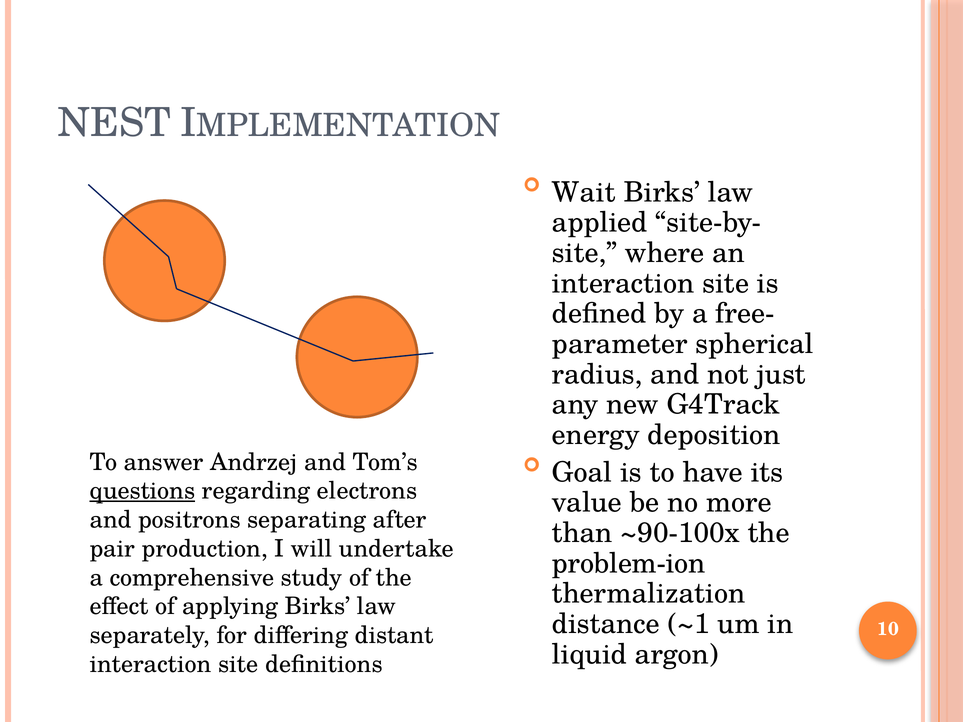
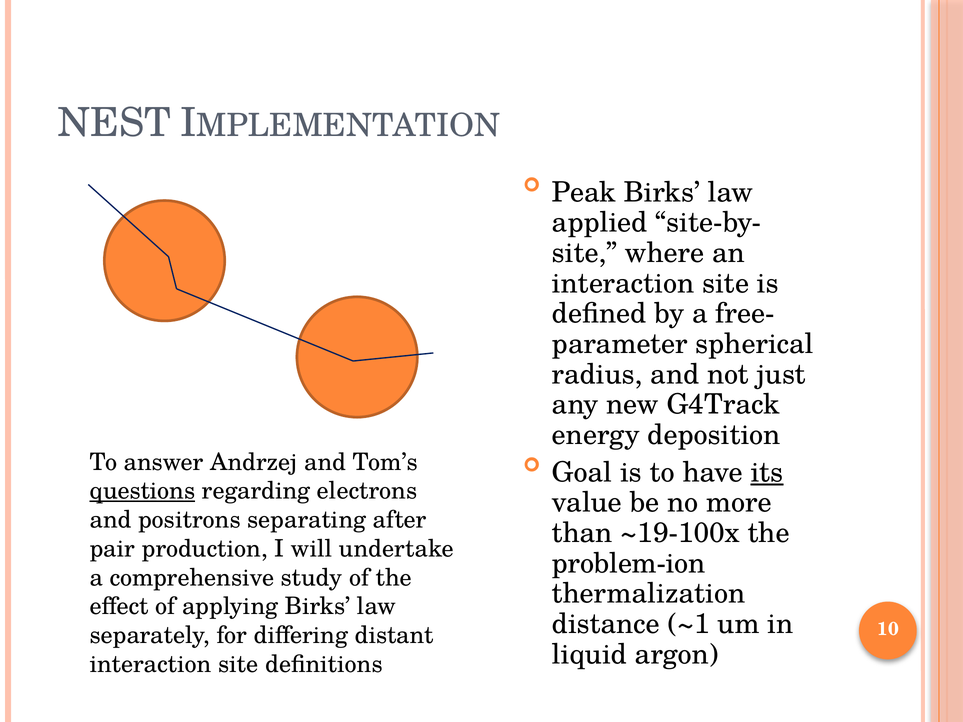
Wait: Wait -> Peak
its underline: none -> present
~90-100x: ~90-100x -> ~19-100x
